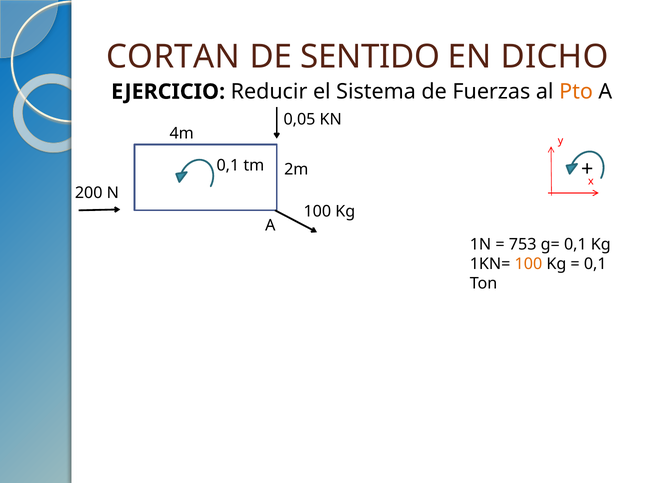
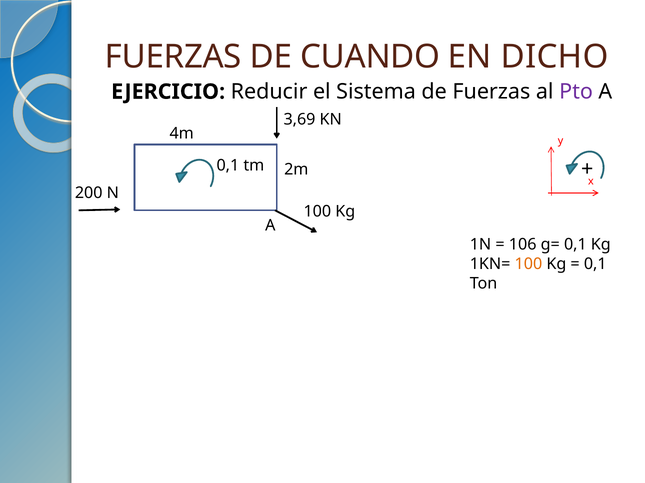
CORTAN at (173, 57): CORTAN -> FUERZAS
SENTIDO: SENTIDO -> CUANDO
Pto colour: orange -> purple
0,05: 0,05 -> 3,69
753: 753 -> 106
